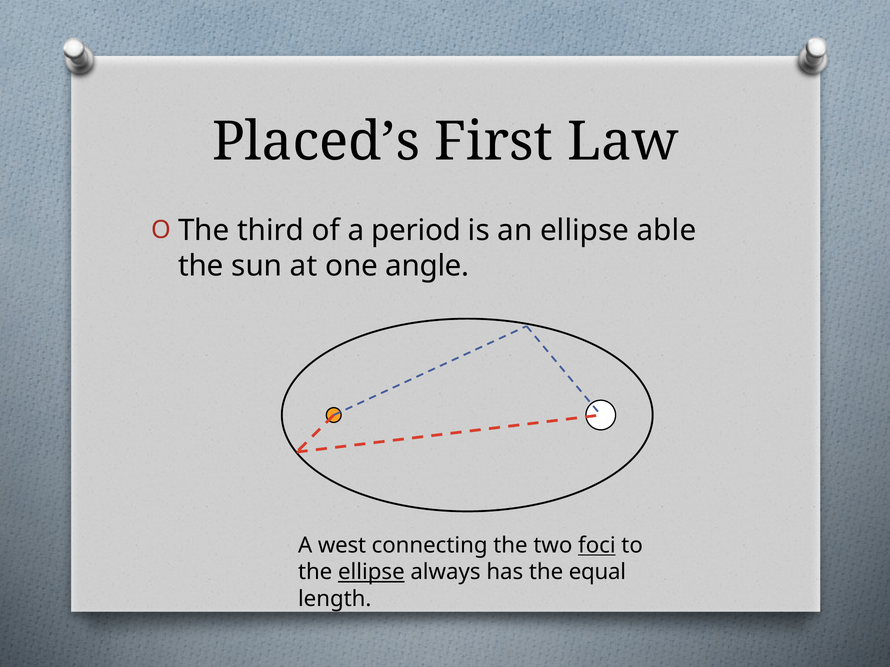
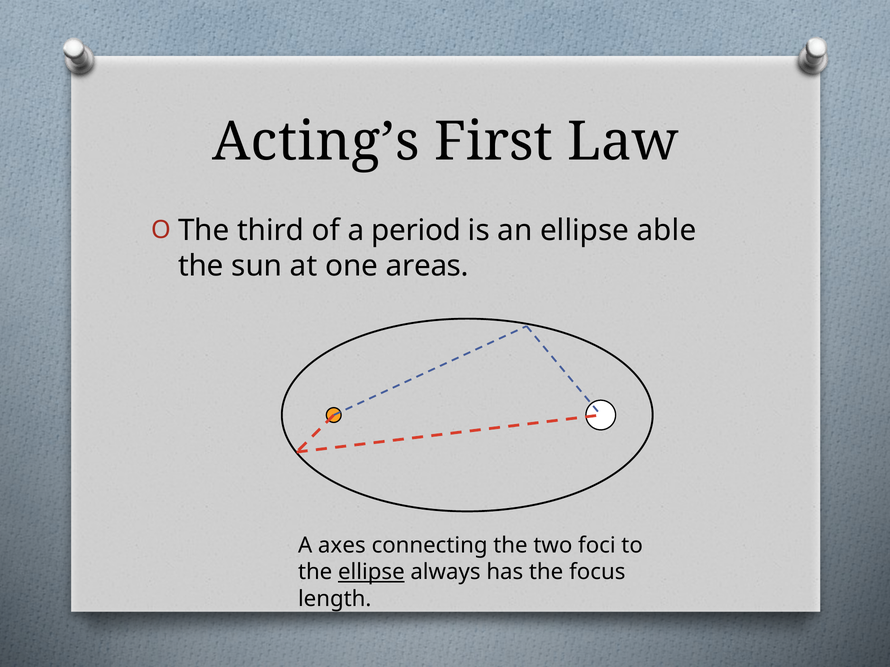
Placed’s: Placed’s -> Acting’s
angle: angle -> areas
west: west -> axes
foci underline: present -> none
equal: equal -> focus
